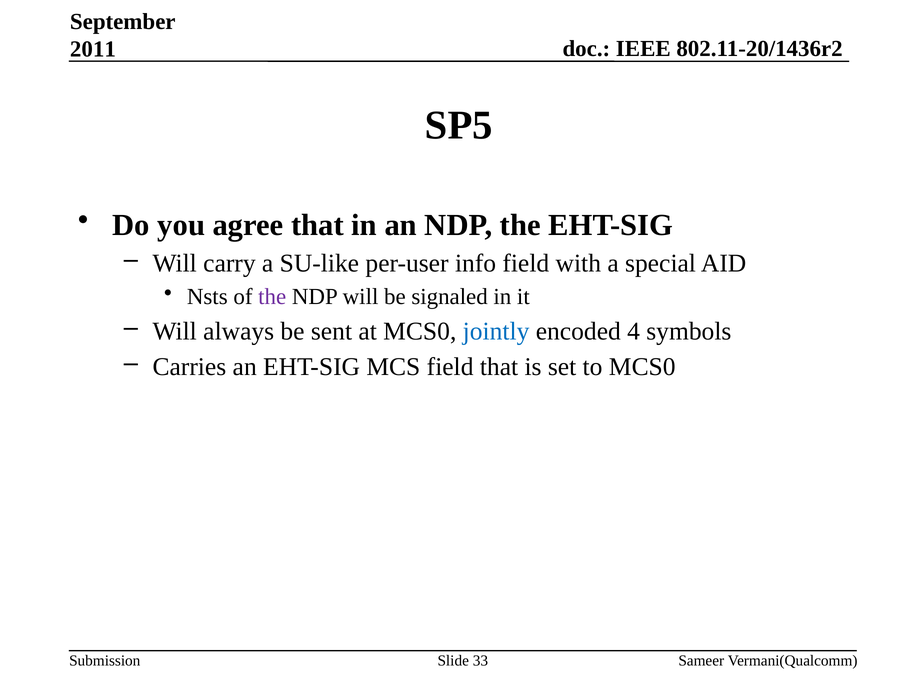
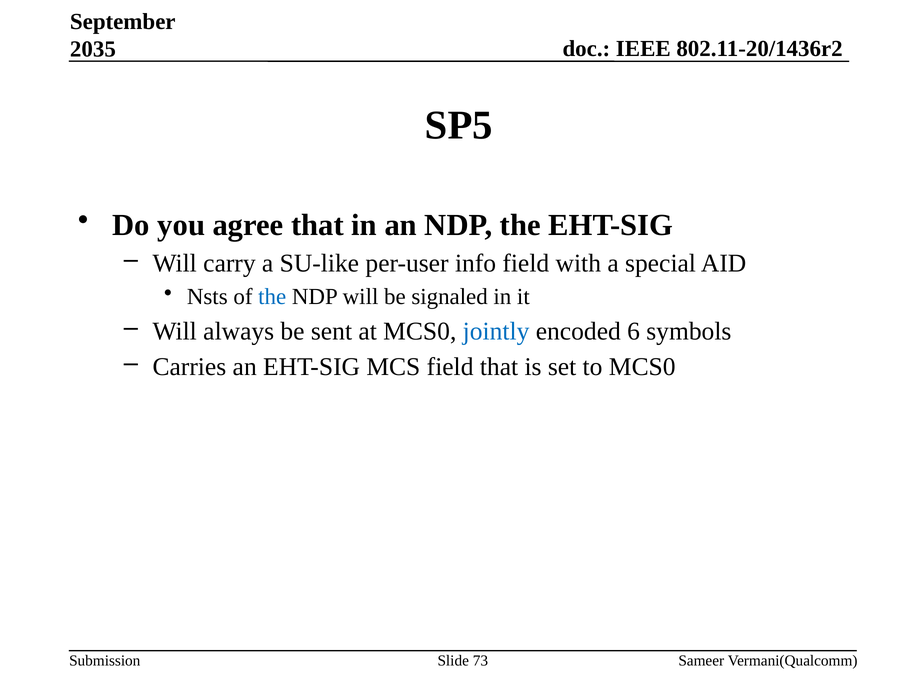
2011: 2011 -> 2035
the at (272, 297) colour: purple -> blue
4: 4 -> 6
33: 33 -> 73
